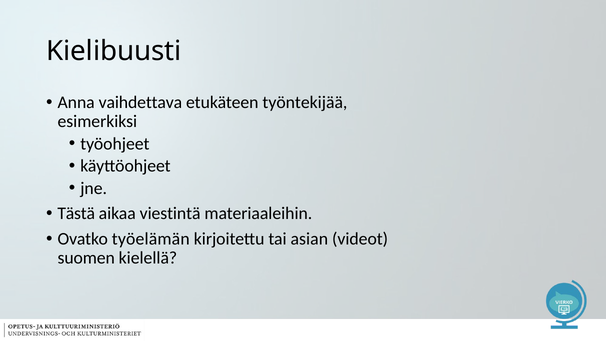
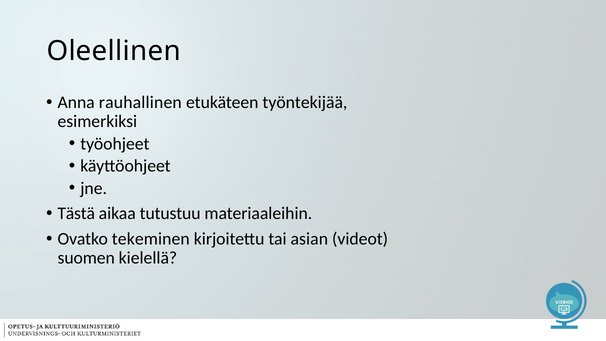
Kielibuusti: Kielibuusti -> Oleellinen
vaihdettava: vaihdettava -> rauhallinen
viestintä: viestintä -> tutustuu
työelämän: työelämän -> tekeminen
